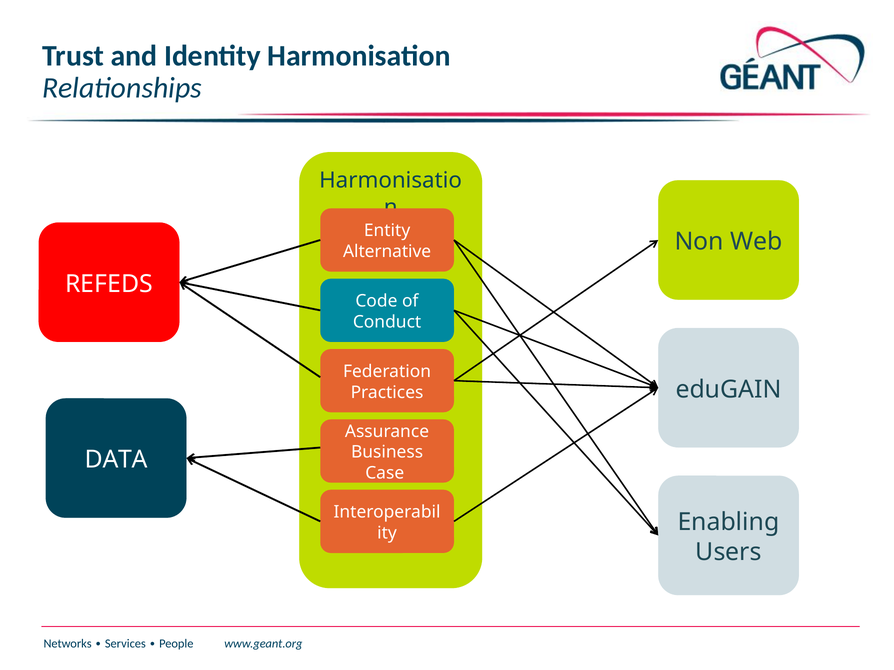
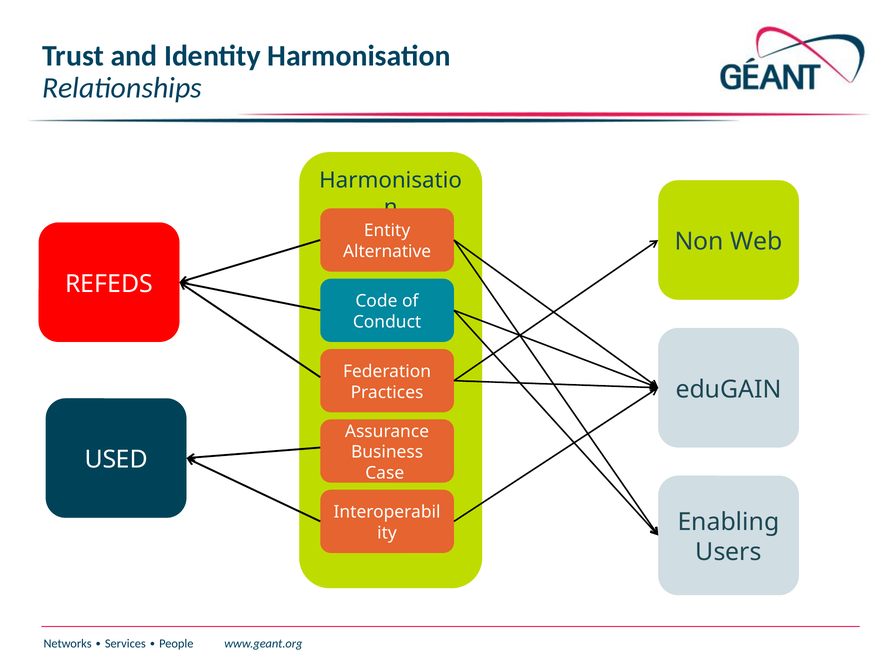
DATA: DATA -> USED
